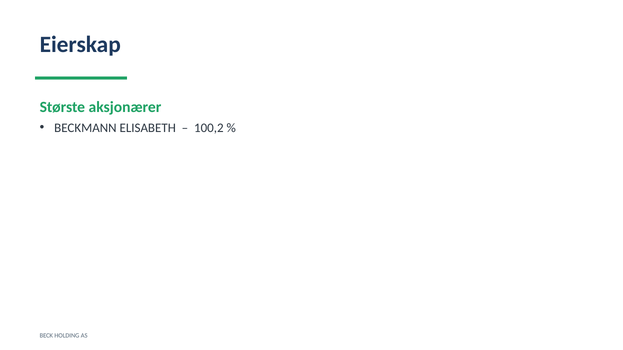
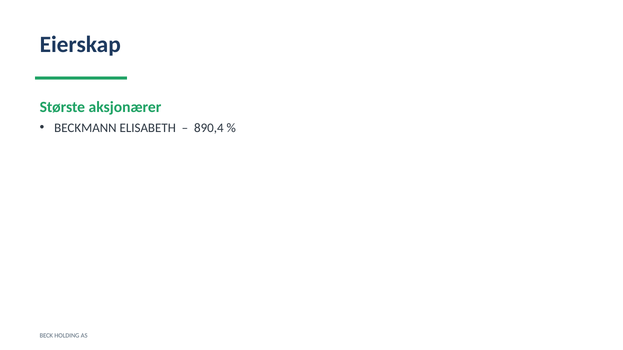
100,2: 100,2 -> 890,4
